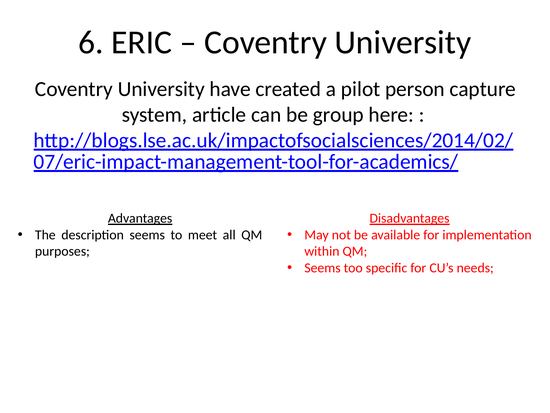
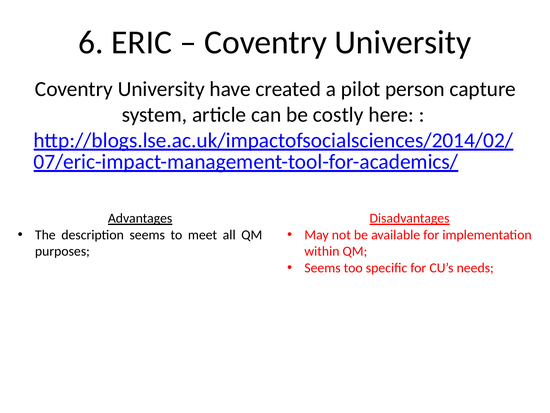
group: group -> costly
